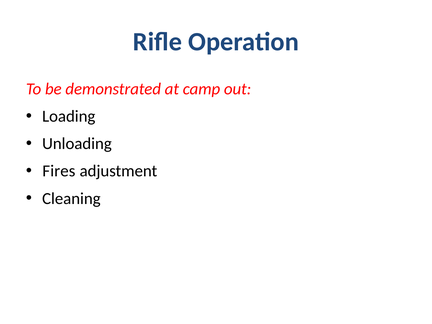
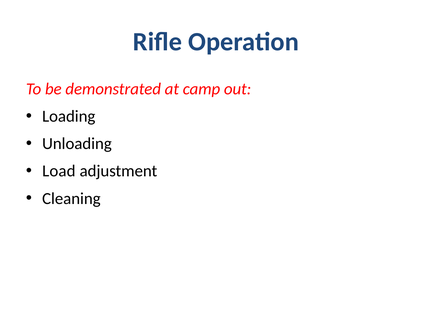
Fires: Fires -> Load
